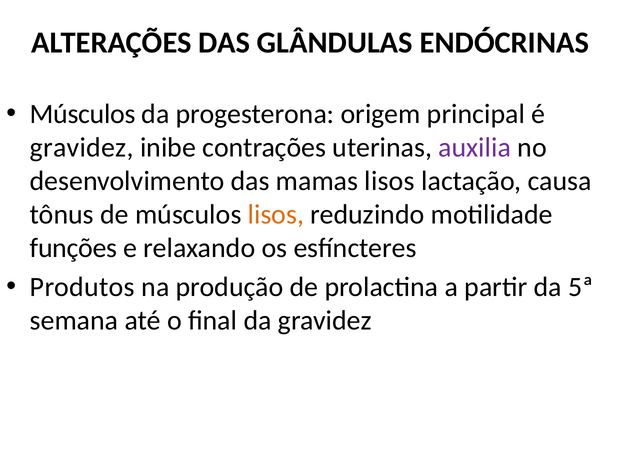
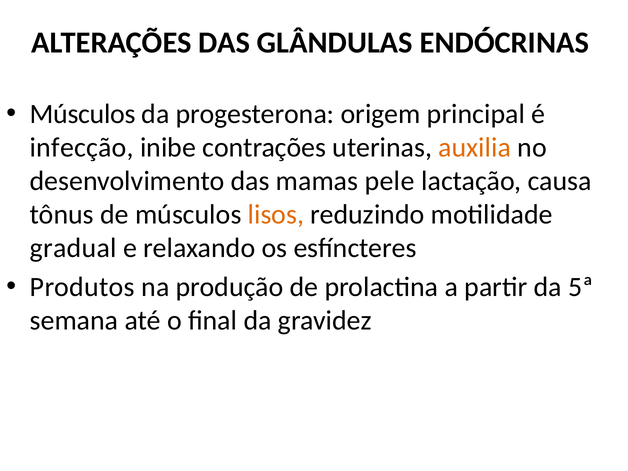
gravidez at (82, 147): gravidez -> infecção
auxilia colour: purple -> orange
mamas lisos: lisos -> pele
funções: funções -> gradual
